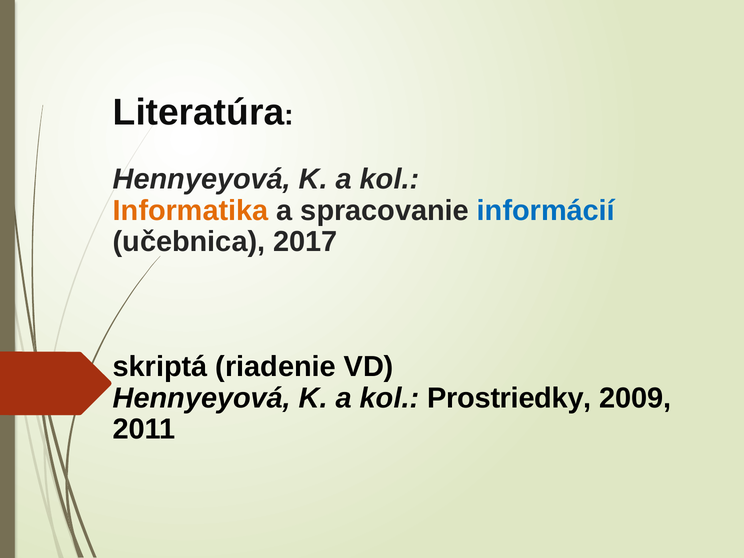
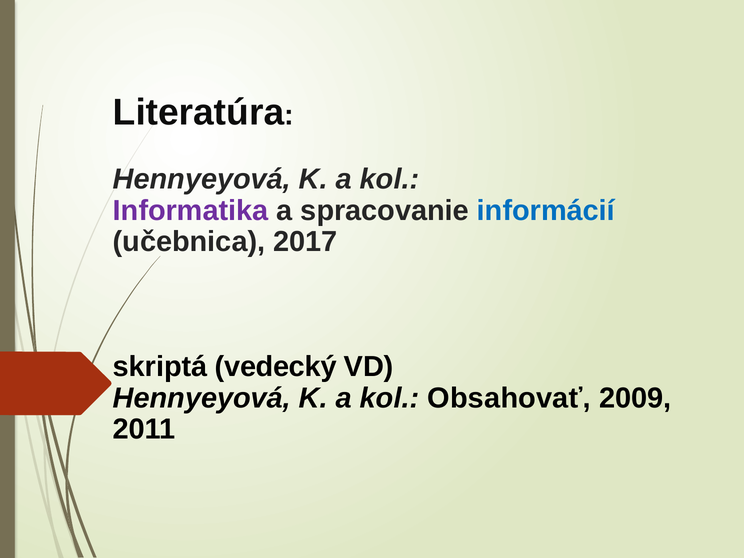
Informatika colour: orange -> purple
riadenie: riadenie -> vedecký
Prostriedky: Prostriedky -> Obsahovať
